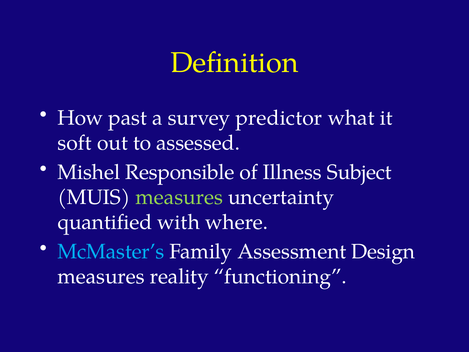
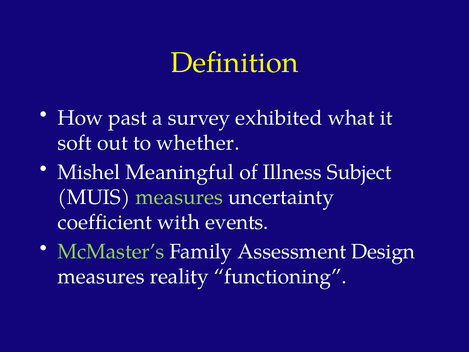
predictor: predictor -> exhibited
assessed: assessed -> whether
Responsible: Responsible -> Meaningful
quantified: quantified -> coefficient
where: where -> events
McMaster’s colour: light blue -> light green
